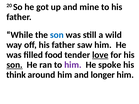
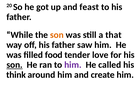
mine: mine -> feast
son at (57, 35) colour: blue -> orange
wild: wild -> that
love underline: present -> none
spoke: spoke -> called
longer: longer -> create
